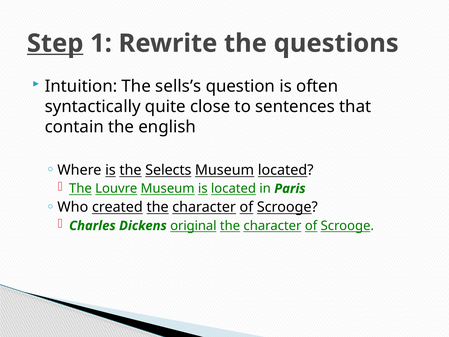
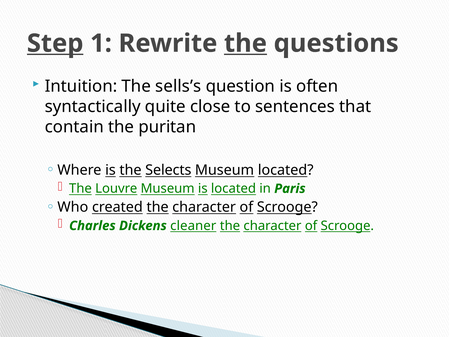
the at (245, 43) underline: none -> present
english: english -> puritan
original: original -> cleaner
